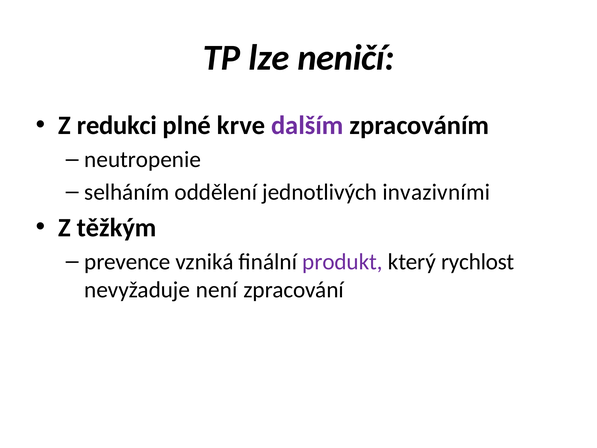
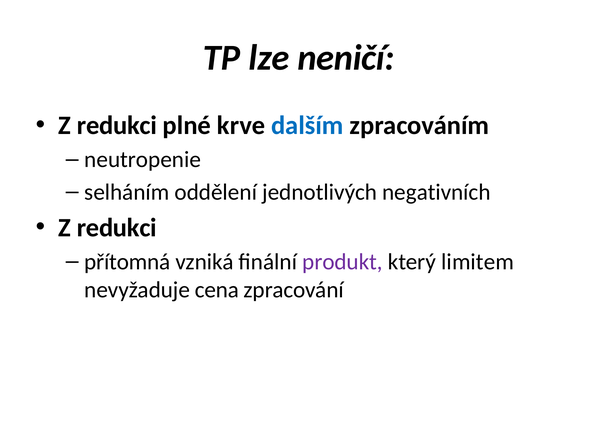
dalším colour: purple -> blue
invazivními: invazivními -> negativních
těžkým at (117, 227): těžkým -> redukci
prevence: prevence -> přítomná
rychlost: rychlost -> limitem
není: není -> cena
